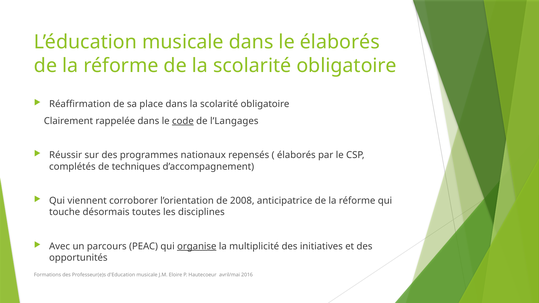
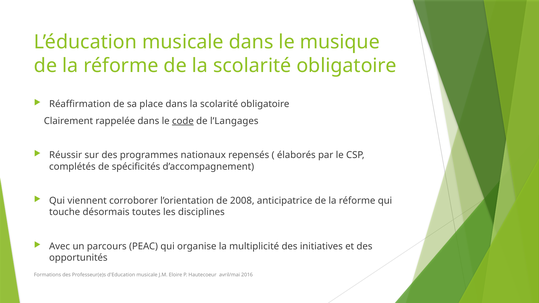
le élaborés: élaborés -> musique
techniques: techniques -> spécificités
organise underline: present -> none
